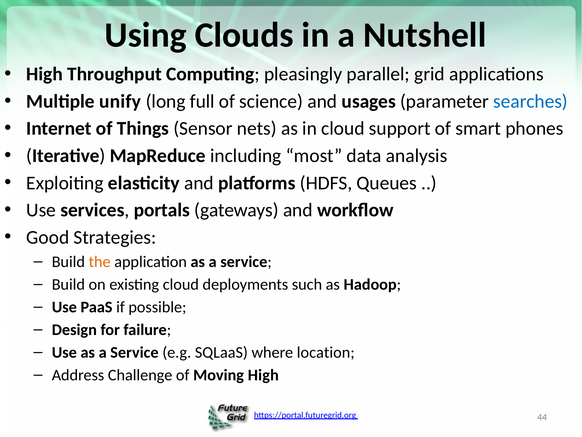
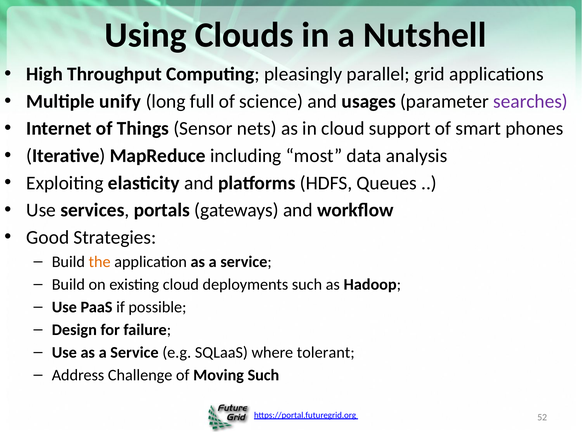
searches colour: blue -> purple
location: location -> tolerant
Moving High: High -> Such
44: 44 -> 52
